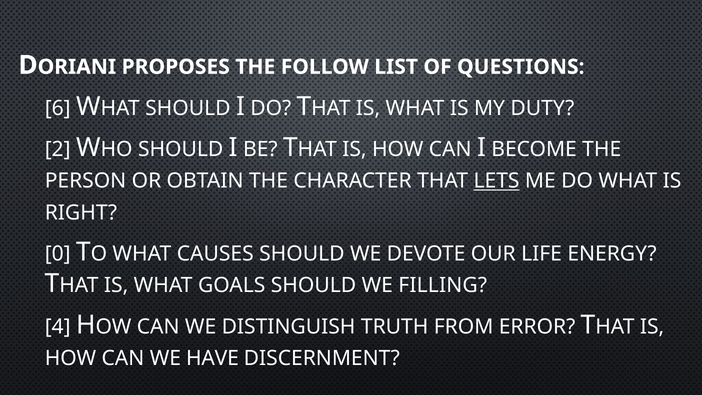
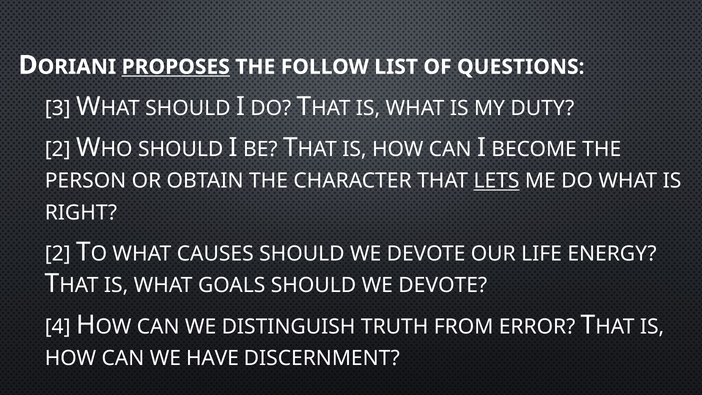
PROPOSES underline: none -> present
6: 6 -> 3
0 at (58, 254): 0 -> 2
GOALS SHOULD WE FILLING: FILLING -> DEVOTE
